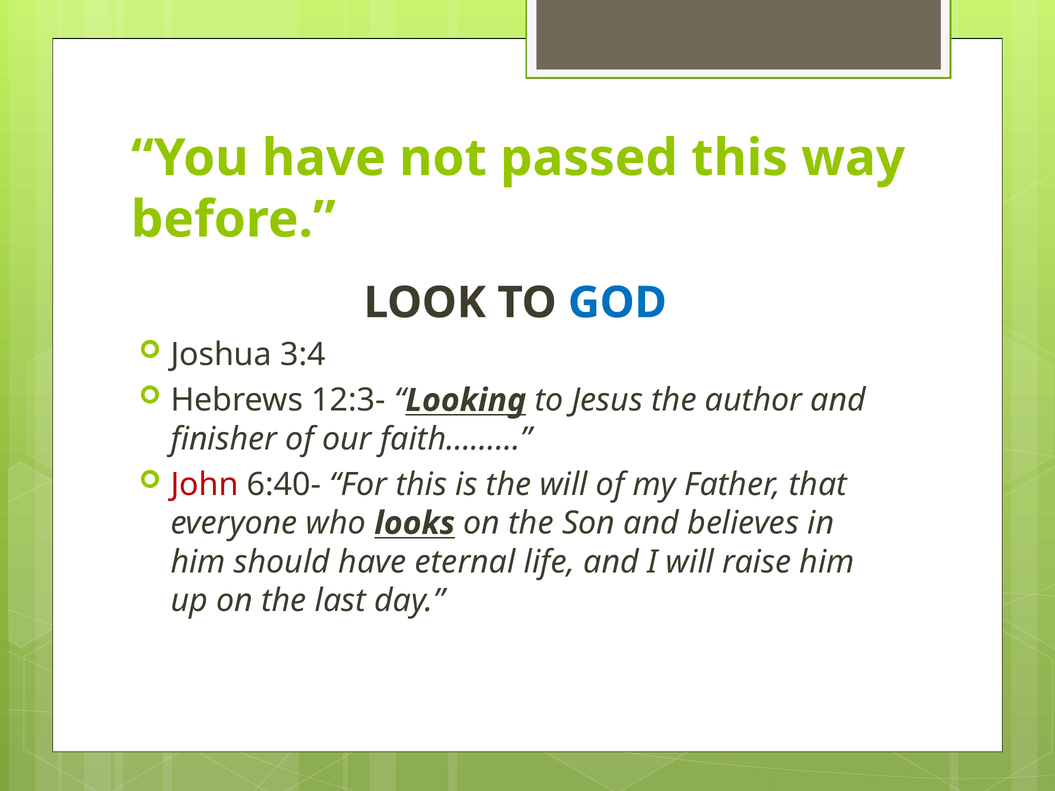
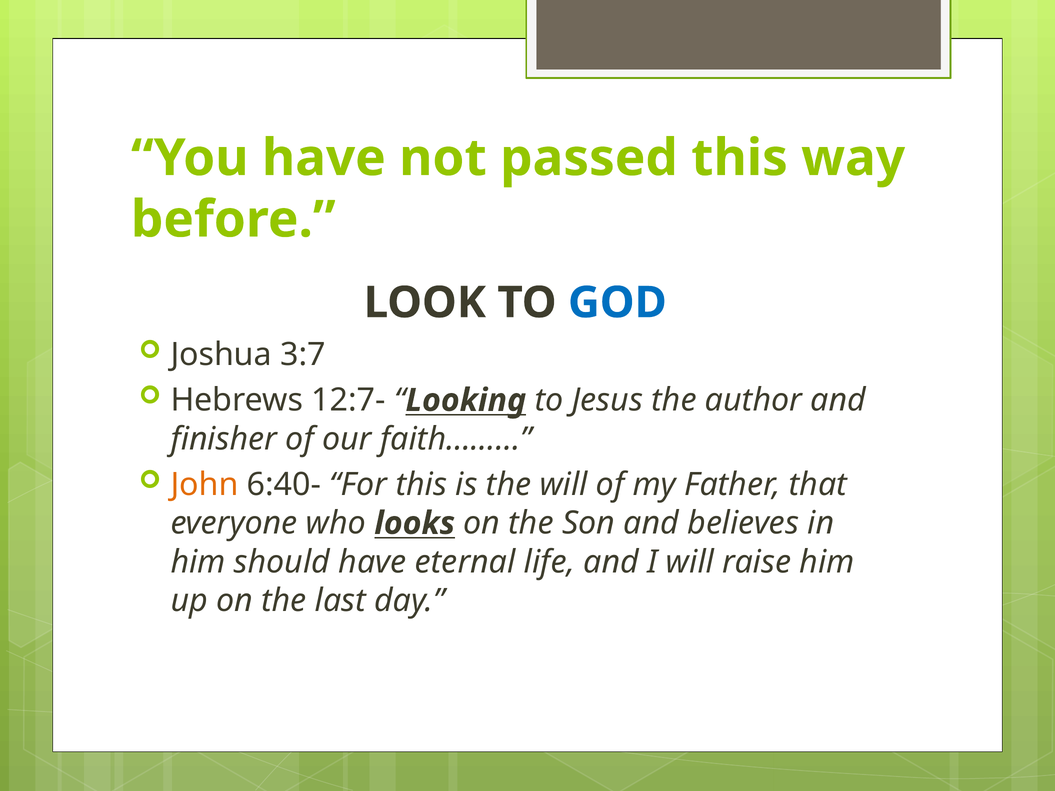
3:4: 3:4 -> 3:7
12:3-: 12:3- -> 12:7-
John colour: red -> orange
